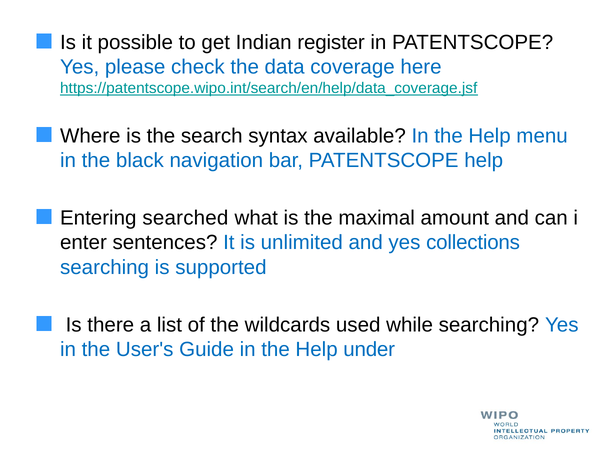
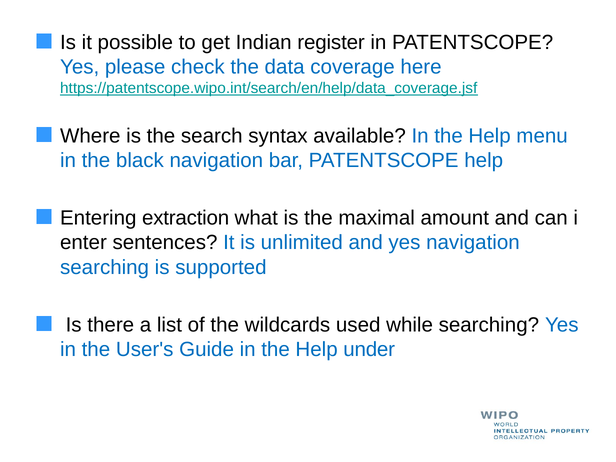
searched: searched -> extraction
yes collections: collections -> navigation
